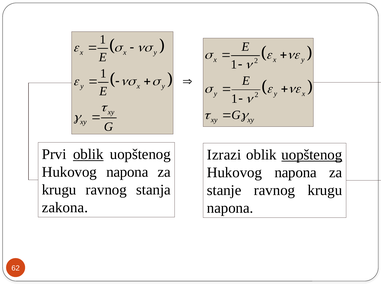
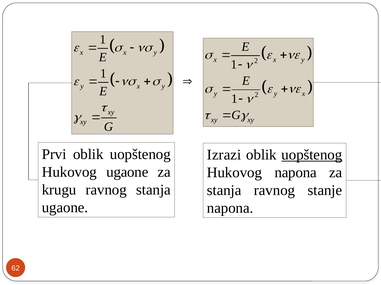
oblik at (88, 155) underline: present -> none
napona at (127, 172): napona -> ugaone
stanje at (224, 191): stanje -> stanja
ravnog krugu: krugu -> stanje
zakona at (65, 208): zakona -> ugaone
